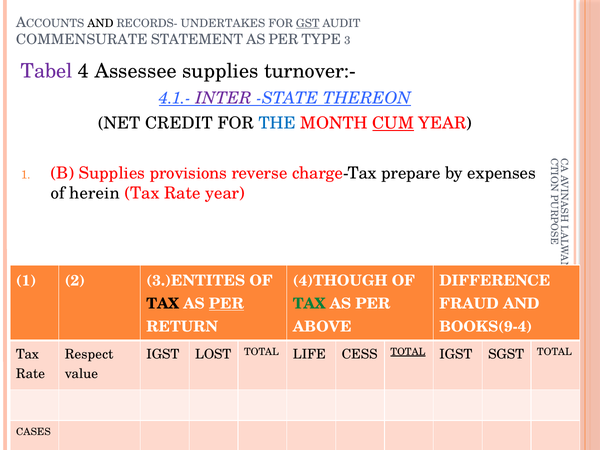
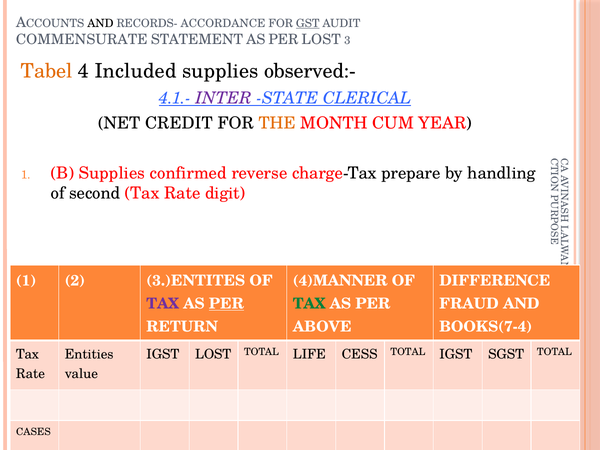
UNDERTAKES: UNDERTAKES -> ACCORDANCE
PER TYPE: TYPE -> LOST
Tabel colour: purple -> orange
Assessee: Assessee -> Included
turnover:-: turnover:- -> observed:-
THEREON: THEREON -> CLERICAL
THE colour: blue -> orange
CUM underline: present -> none
provisions: provisions -> confirmed
expenses: expenses -> handling
herein: herein -> second
Rate year: year -> digit
4)THOUGH: 4)THOUGH -> 4)MANNER
TAX at (163, 304) colour: black -> purple
BOOKS(9-4: BOOKS(9-4 -> BOOKS(7-4
Respect: Respect -> Entities
TOTAL at (408, 352) underline: present -> none
